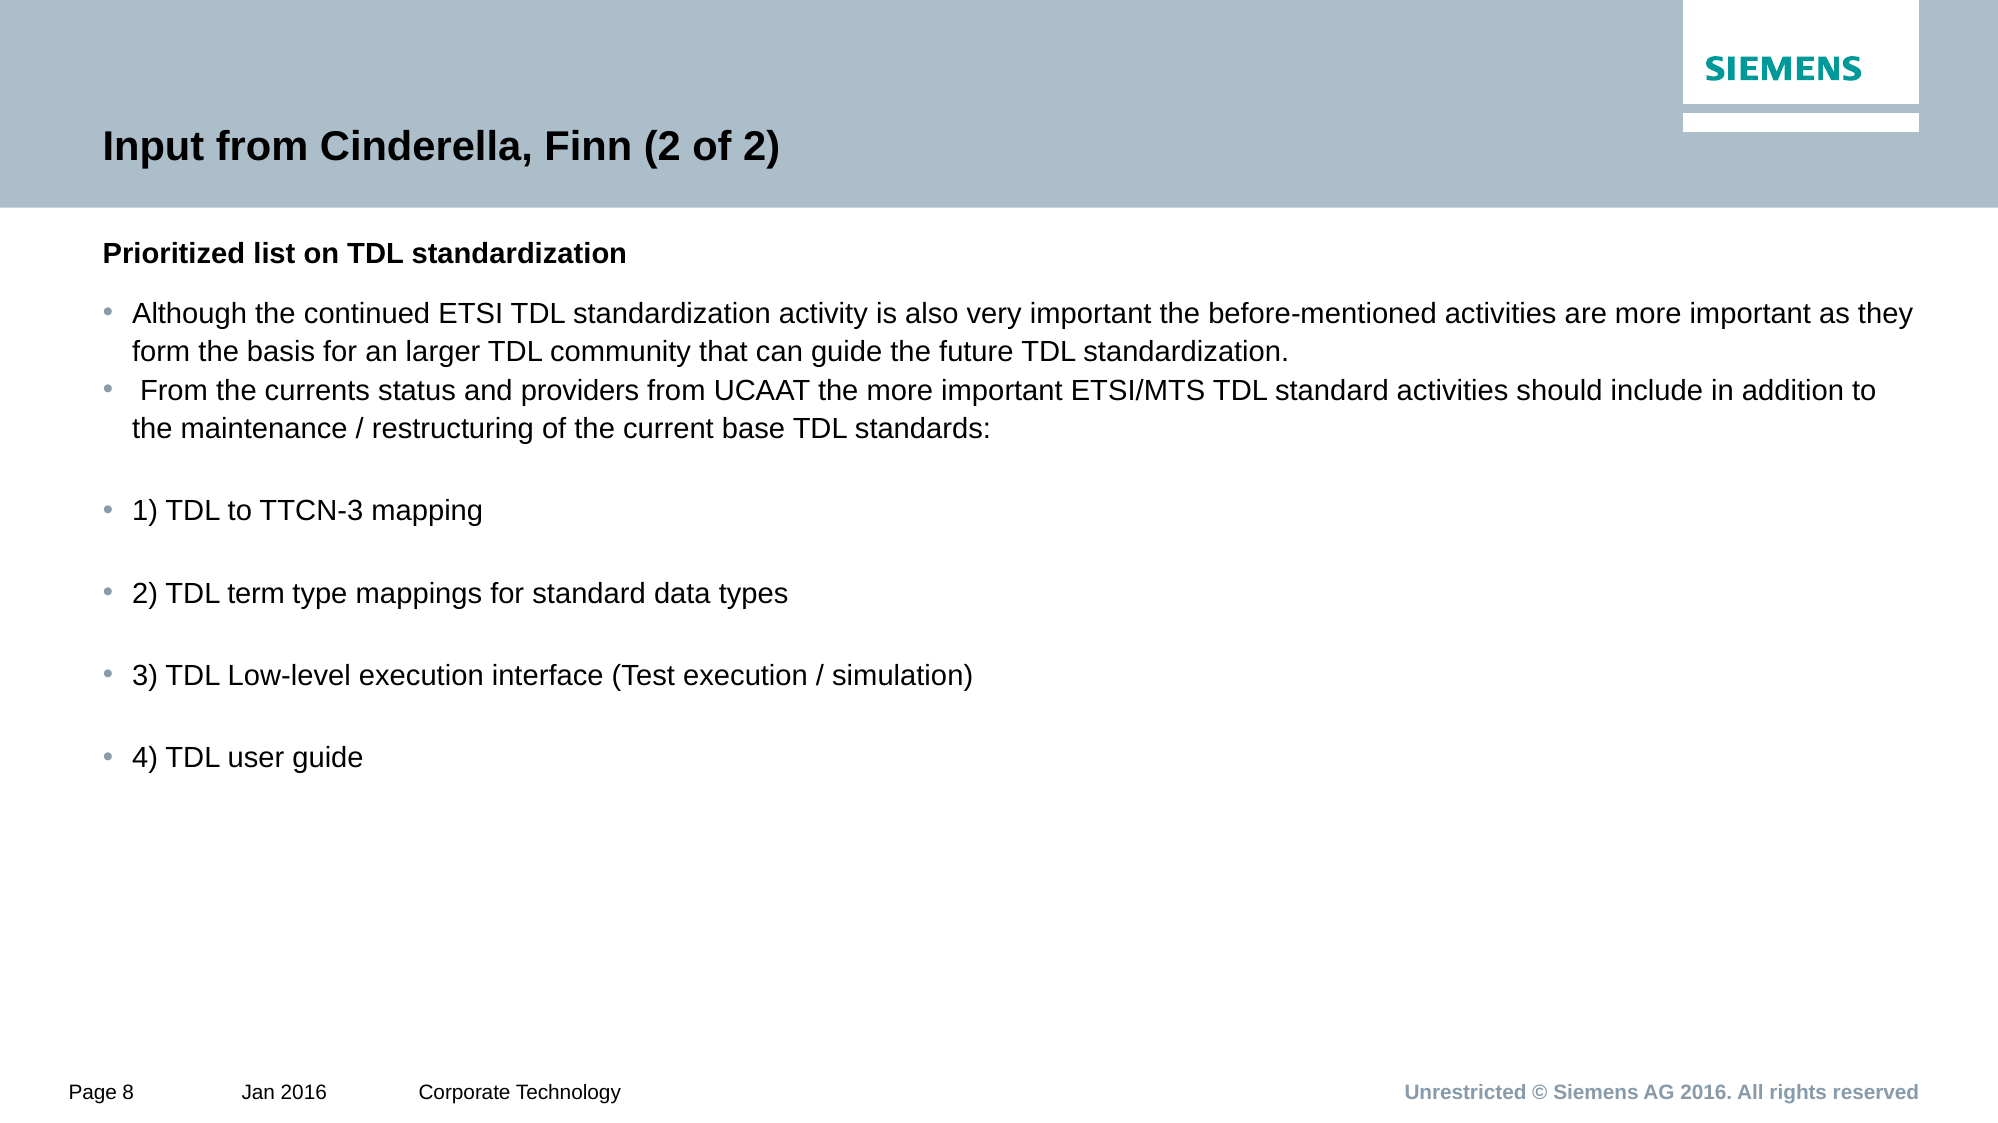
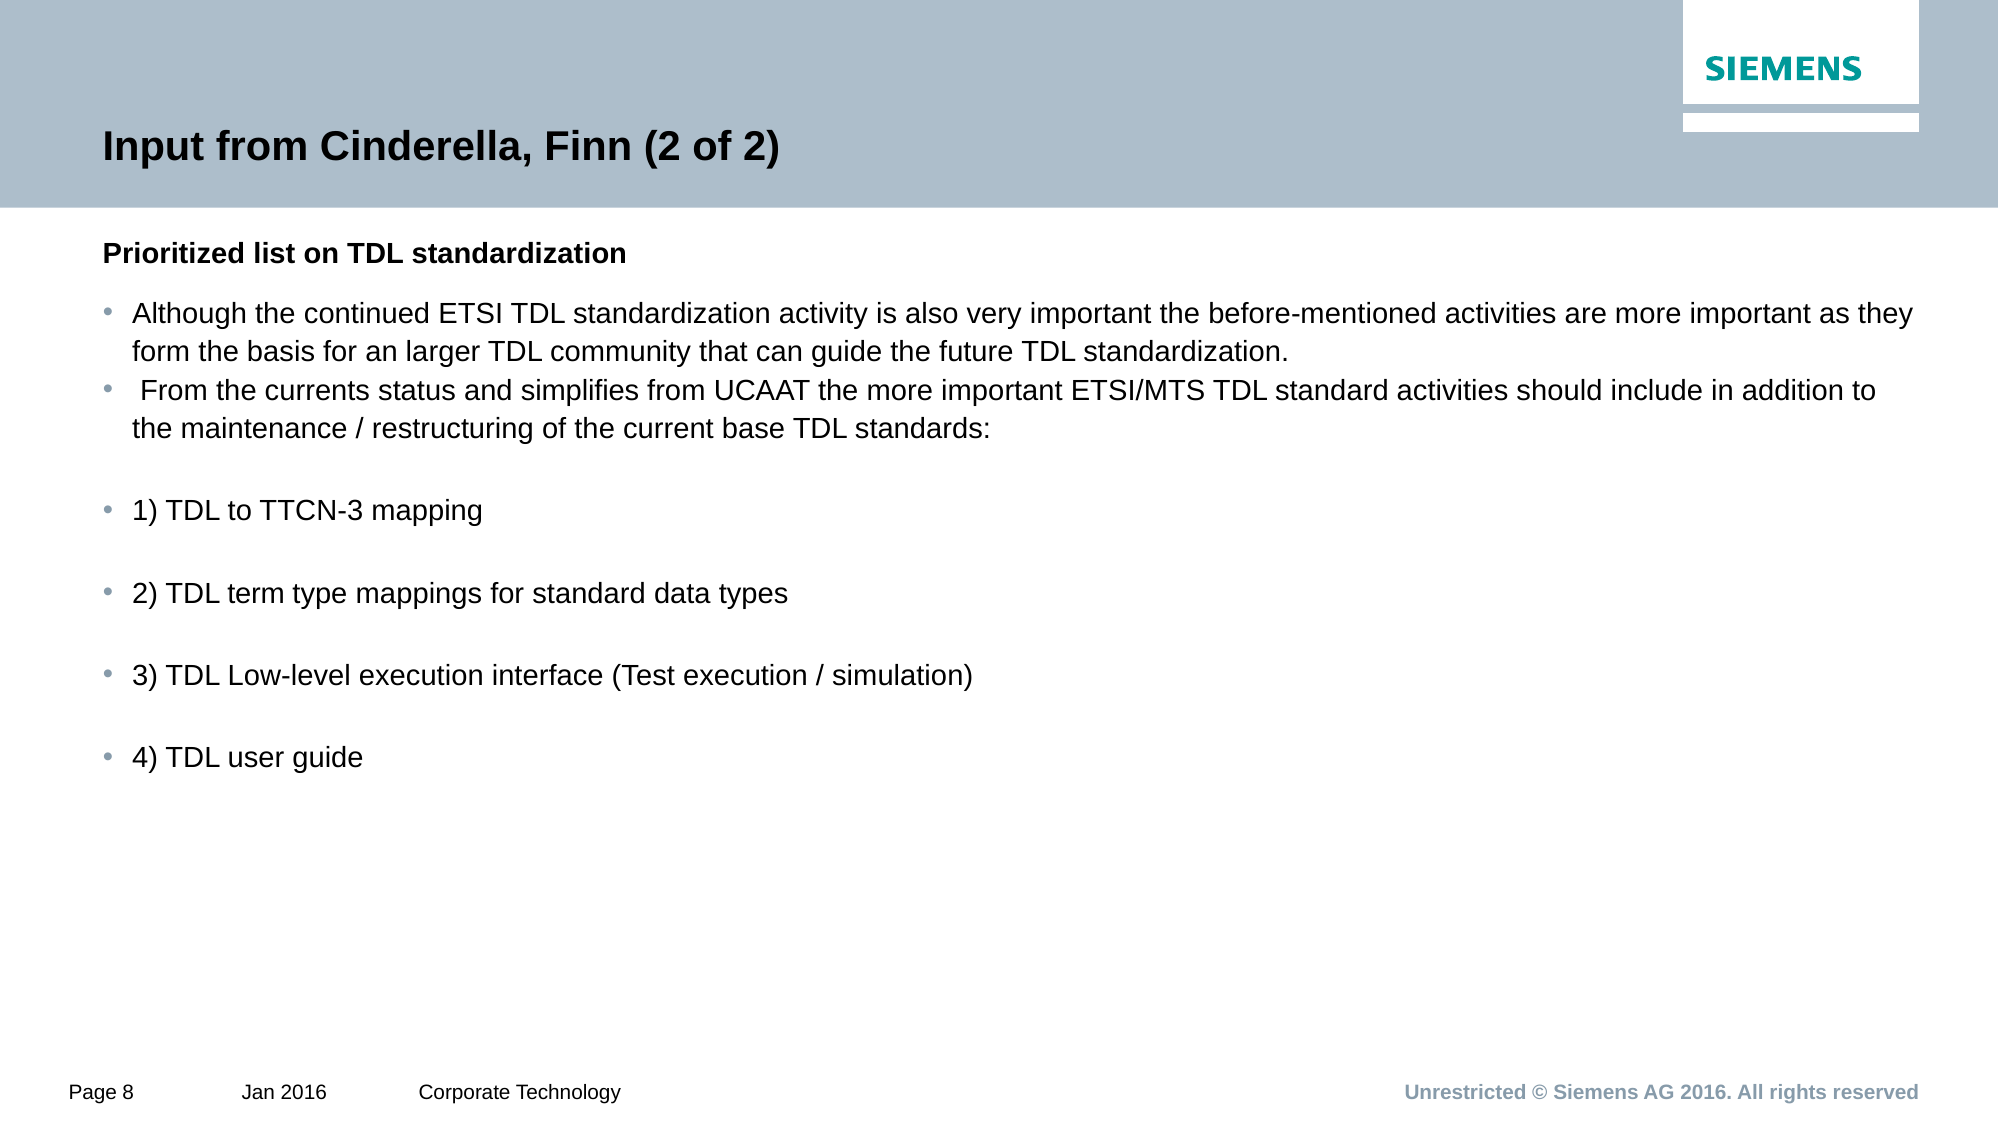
providers: providers -> simplifies
